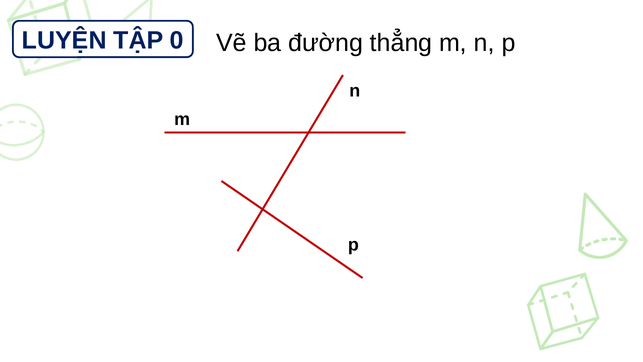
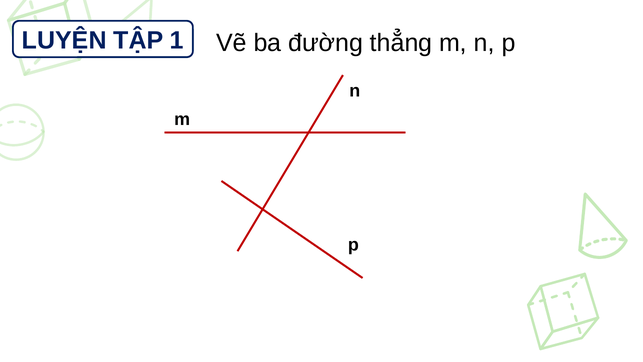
0: 0 -> 1
